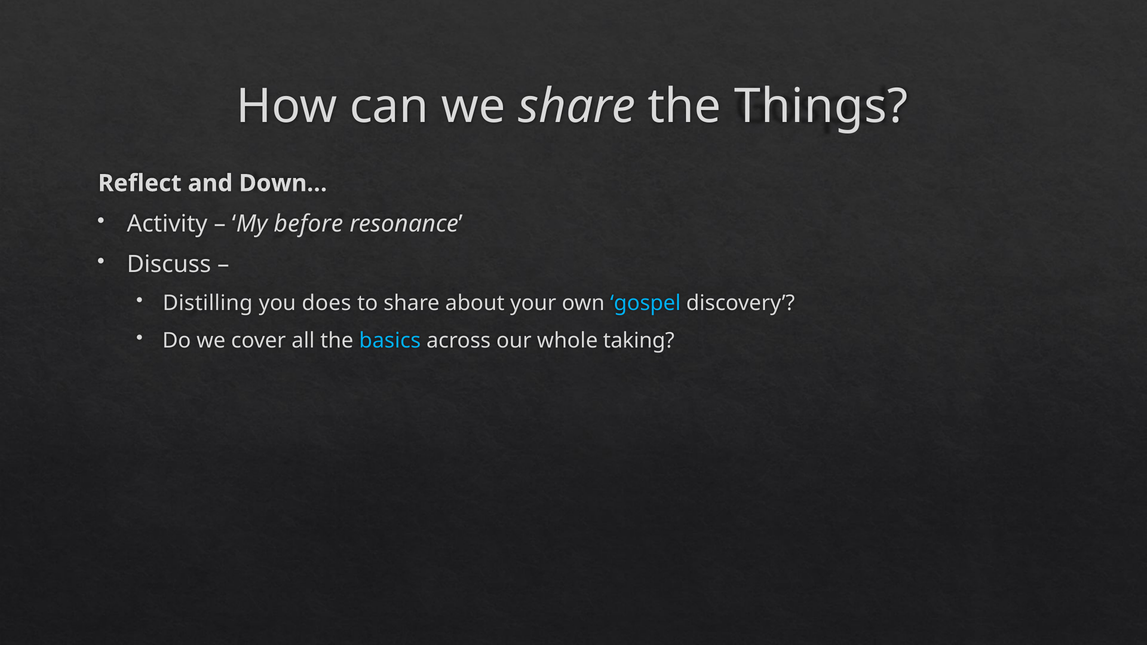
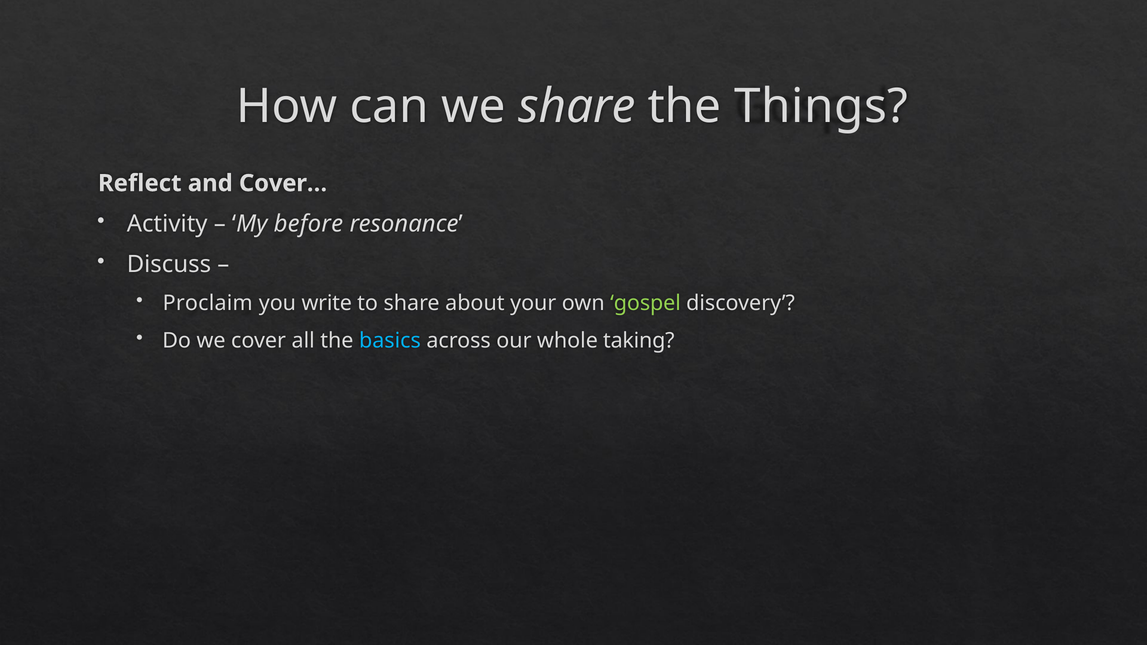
Down…: Down… -> Cover…
Distilling: Distilling -> Proclaim
does: does -> write
gospel colour: light blue -> light green
